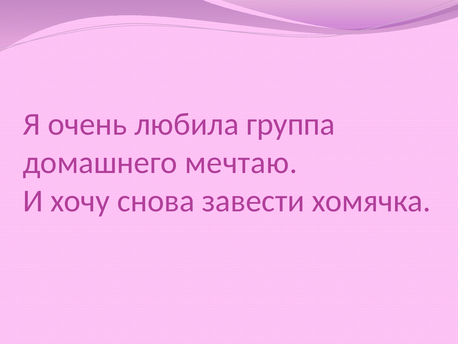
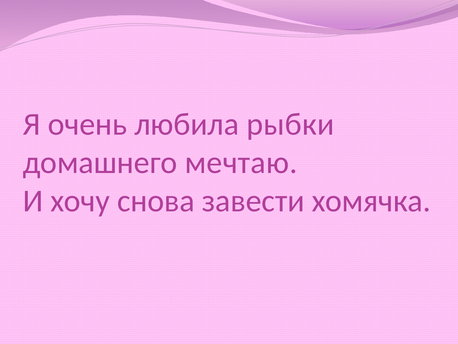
группа: группа -> рыбки
